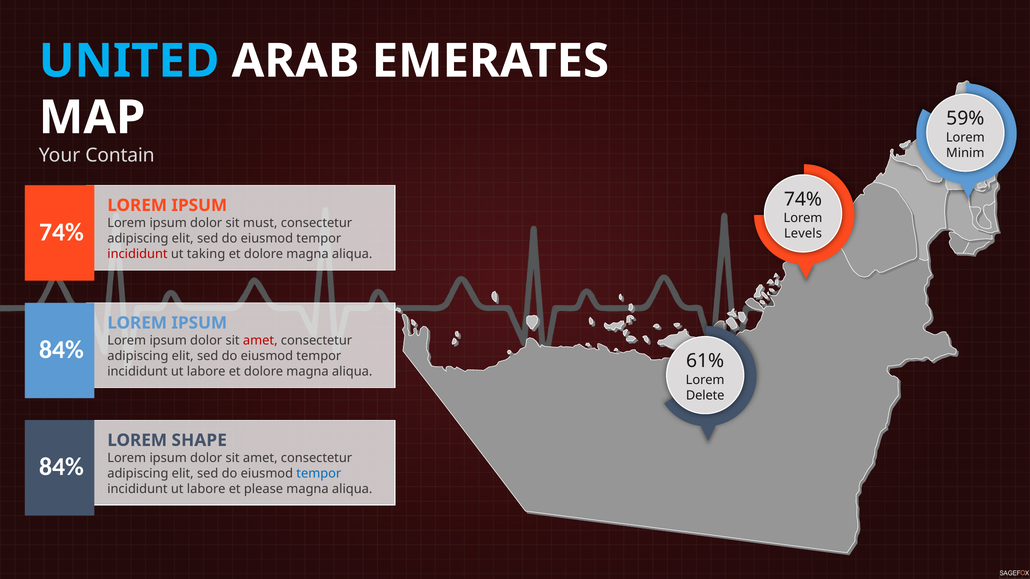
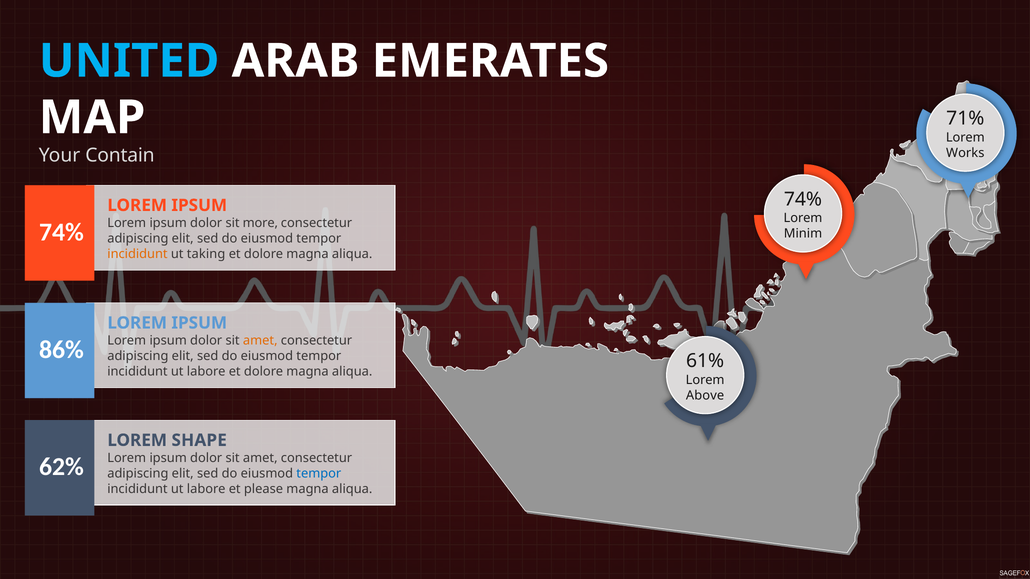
59%: 59% -> 71%
Minim: Minim -> Works
must: must -> more
Levels: Levels -> Minim
incididunt at (137, 254) colour: red -> orange
amet at (260, 341) colour: red -> orange
84% at (61, 350): 84% -> 86%
Delete: Delete -> Above
84% at (61, 467): 84% -> 62%
